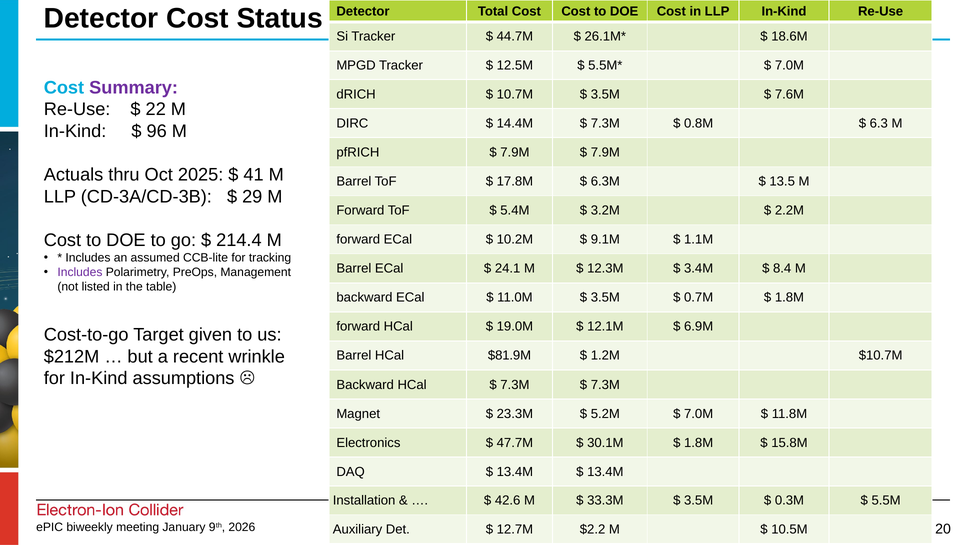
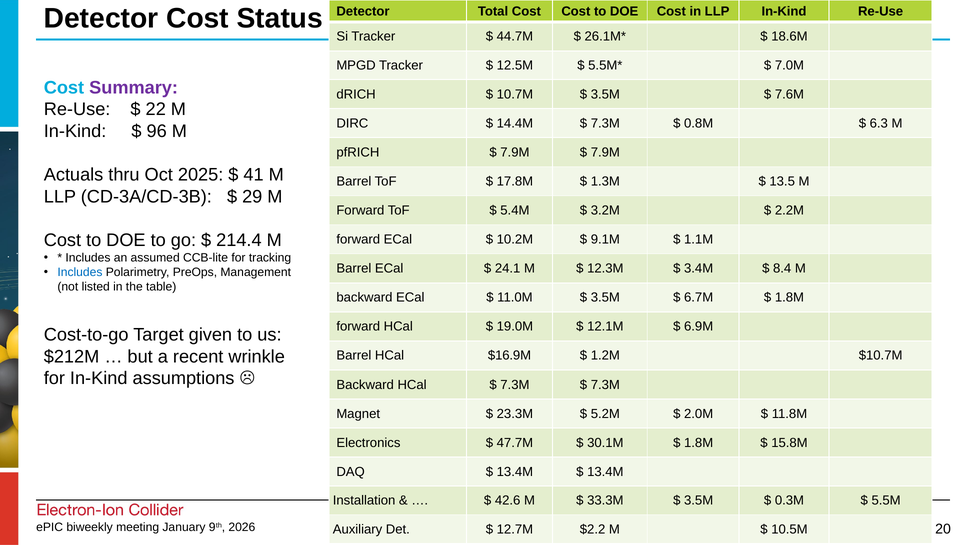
6.3M: 6.3M -> 1.3M
Includes at (80, 272) colour: purple -> blue
0.7M: 0.7M -> 6.7M
$81.9M: $81.9M -> $16.9M
7.0M at (699, 414): 7.0M -> 2.0M
